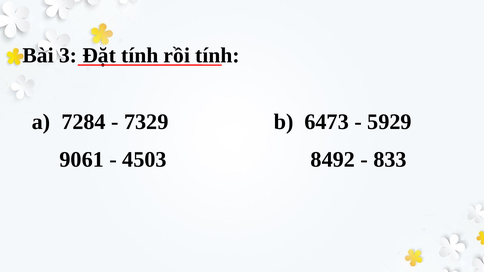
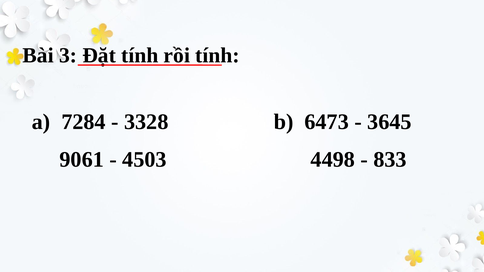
7329: 7329 -> 3328
5929: 5929 -> 3645
8492: 8492 -> 4498
